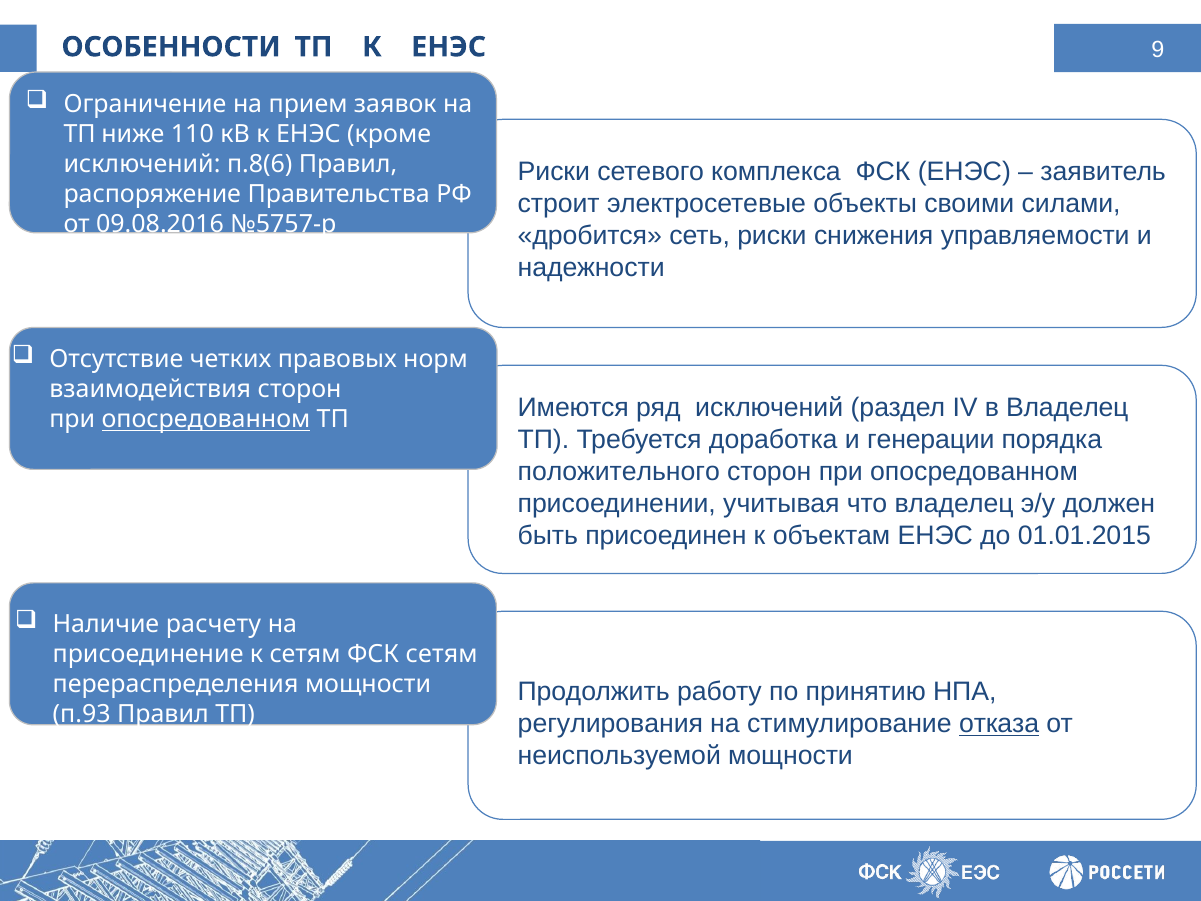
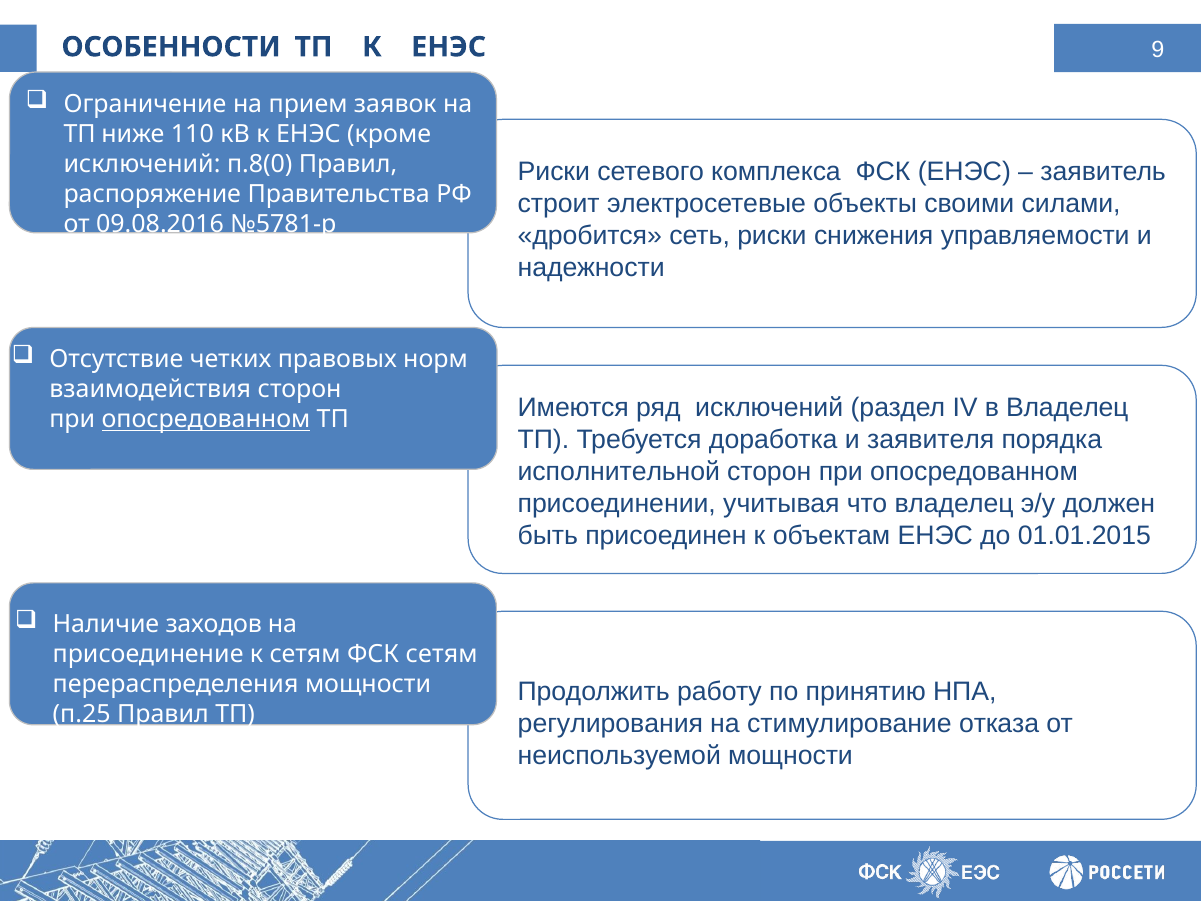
п.8(6: п.8(6 -> п.8(0
№5757-р: №5757-р -> №5781-р
генерации: генерации -> заявителя
положительного: положительного -> исполнительной
расчету: расчету -> заходов
п.93: п.93 -> п.25
отказа underline: present -> none
